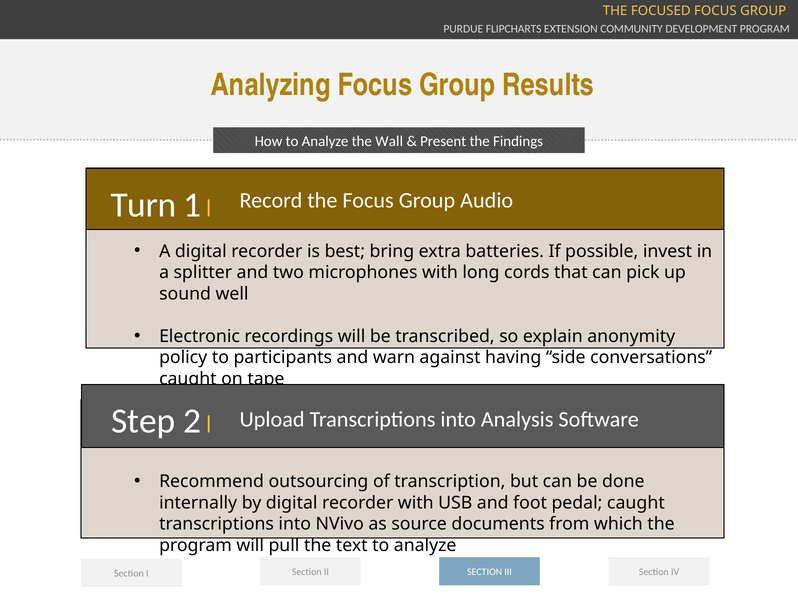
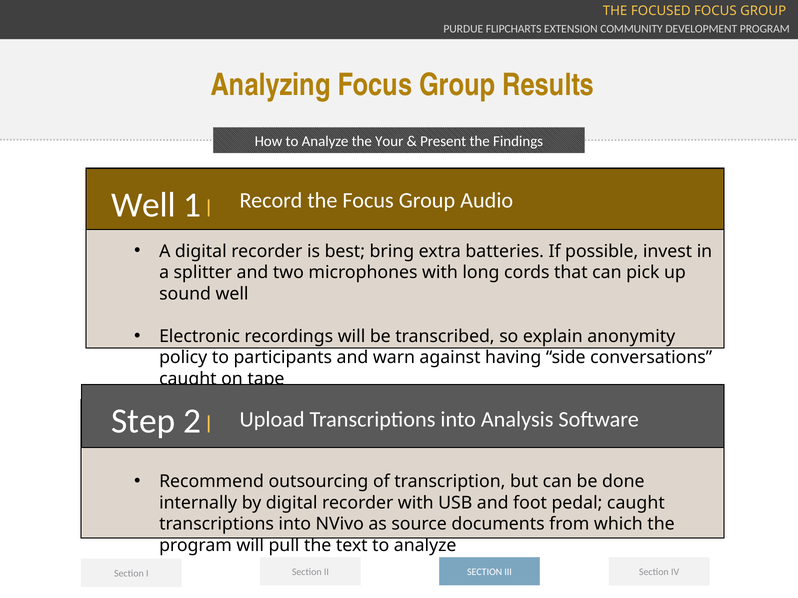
Wall: Wall -> Your
Turn at (143, 205): Turn -> Well
